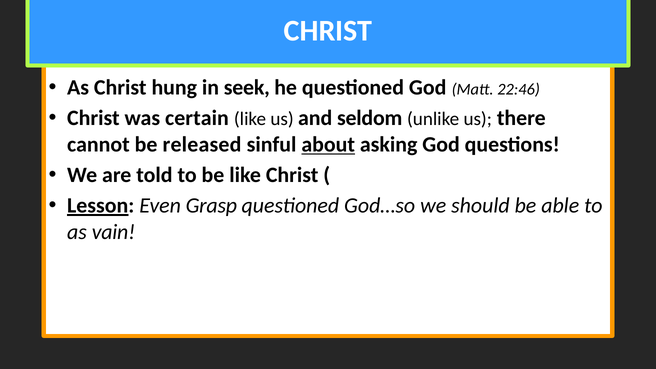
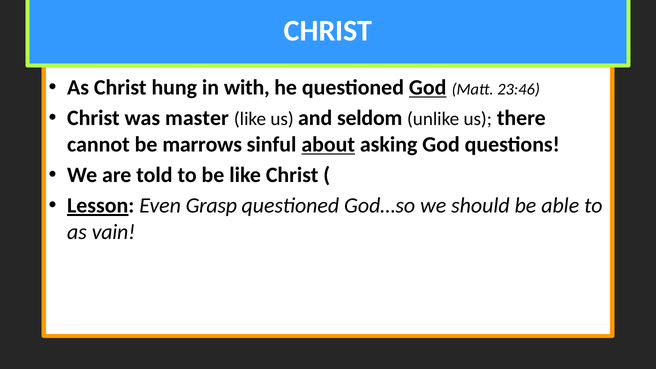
seek: seek -> with
God at (428, 88) underline: none -> present
22:46: 22:46 -> 23:46
certain: certain -> master
released: released -> marrows
